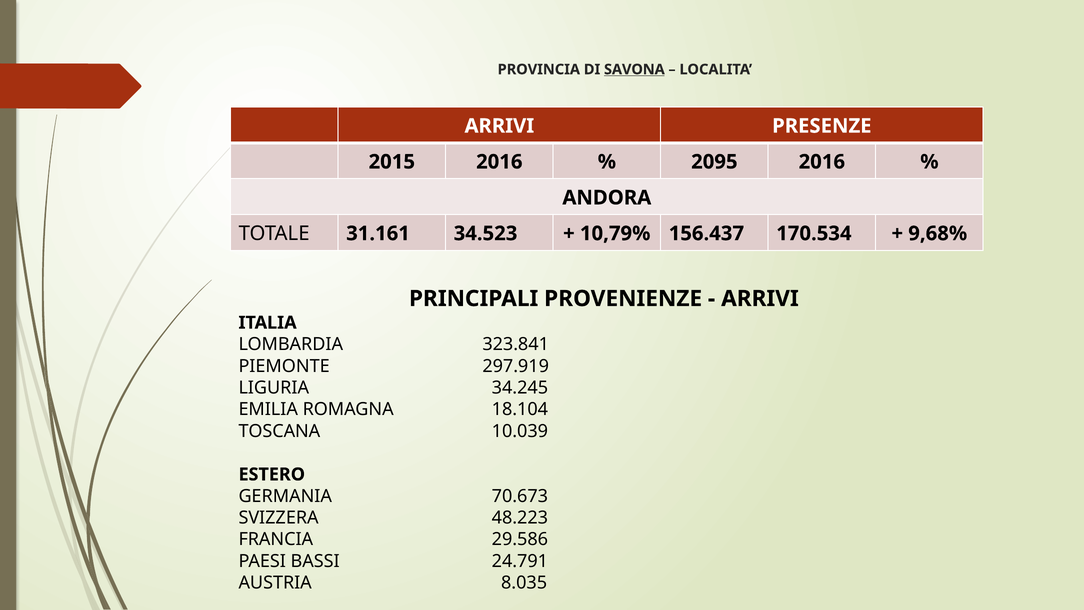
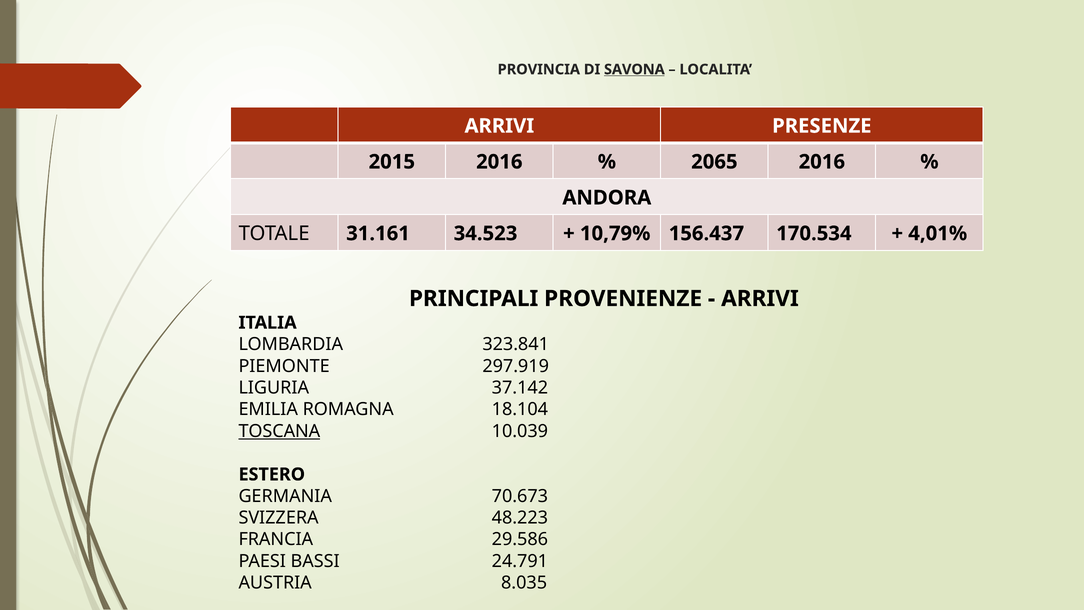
2095: 2095 -> 2065
9,68%: 9,68% -> 4,01%
34.245: 34.245 -> 37.142
TOSCANA underline: none -> present
